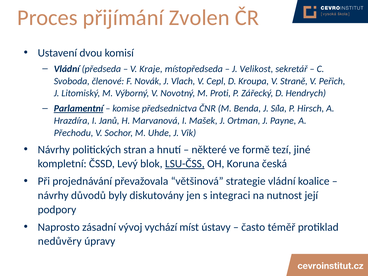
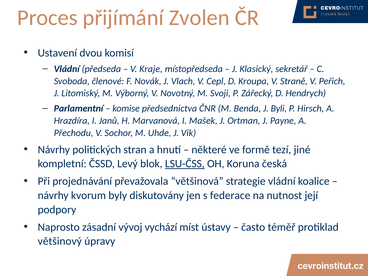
Velikost: Velikost -> Klasický
Proti: Proti -> Svoji
Parlamentní underline: present -> none
Síla: Síla -> Byli
důvodů: důvodů -> kvorum
integraci: integraci -> federace
nedůvěry: nedůvěry -> většinový
